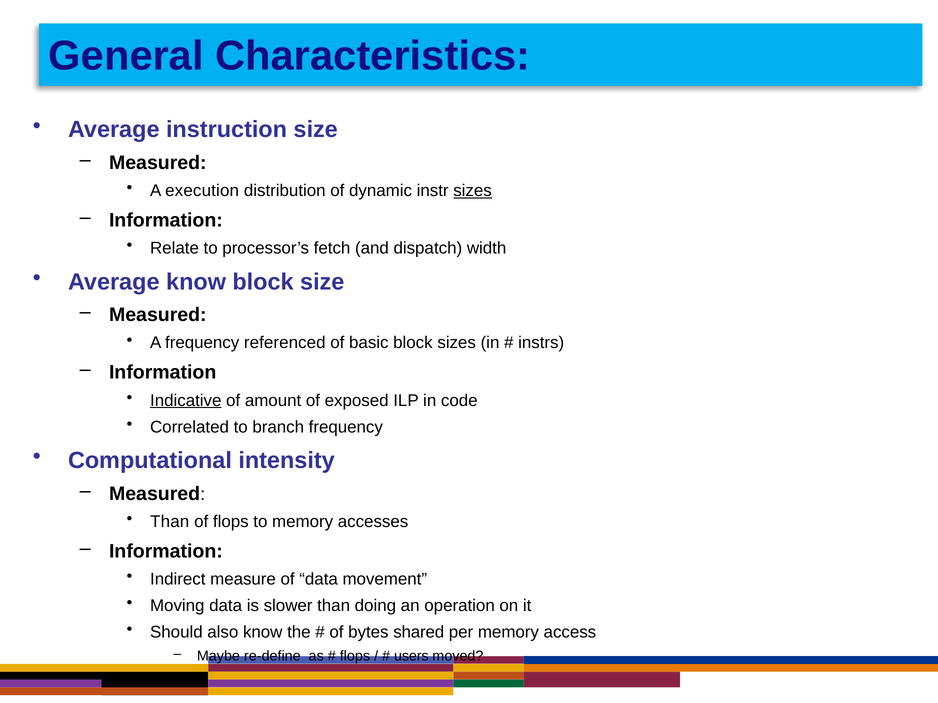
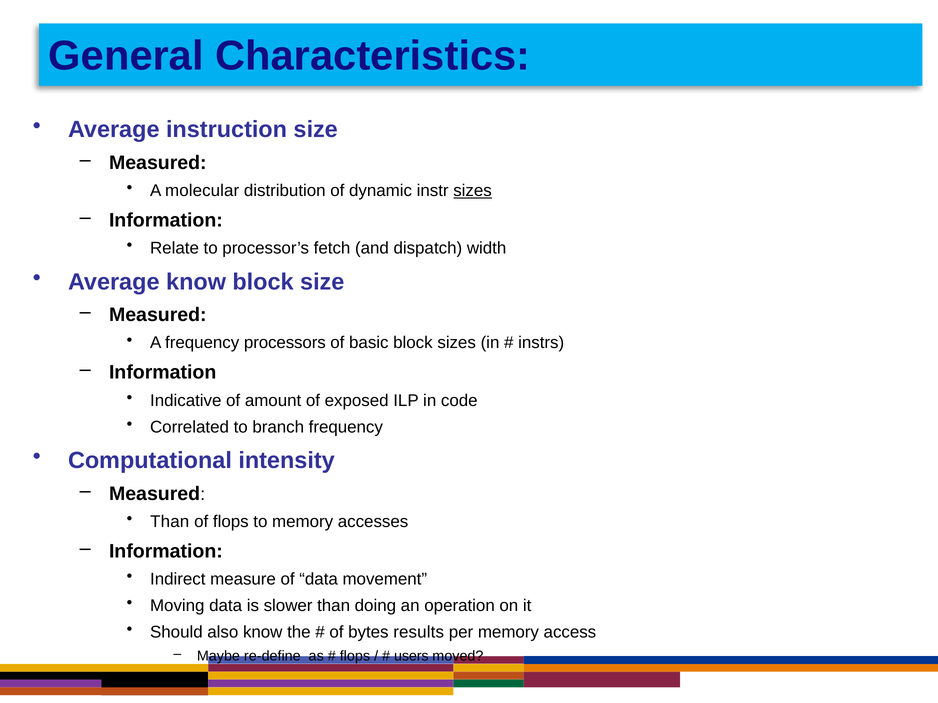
execution: execution -> molecular
referenced: referenced -> processors
Indicative underline: present -> none
shared: shared -> results
